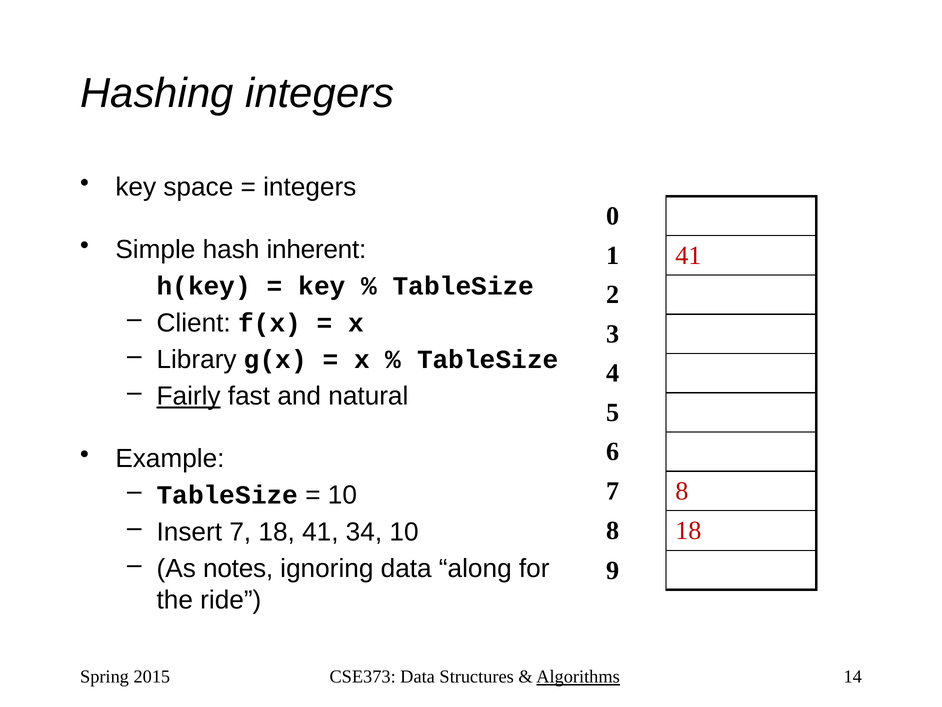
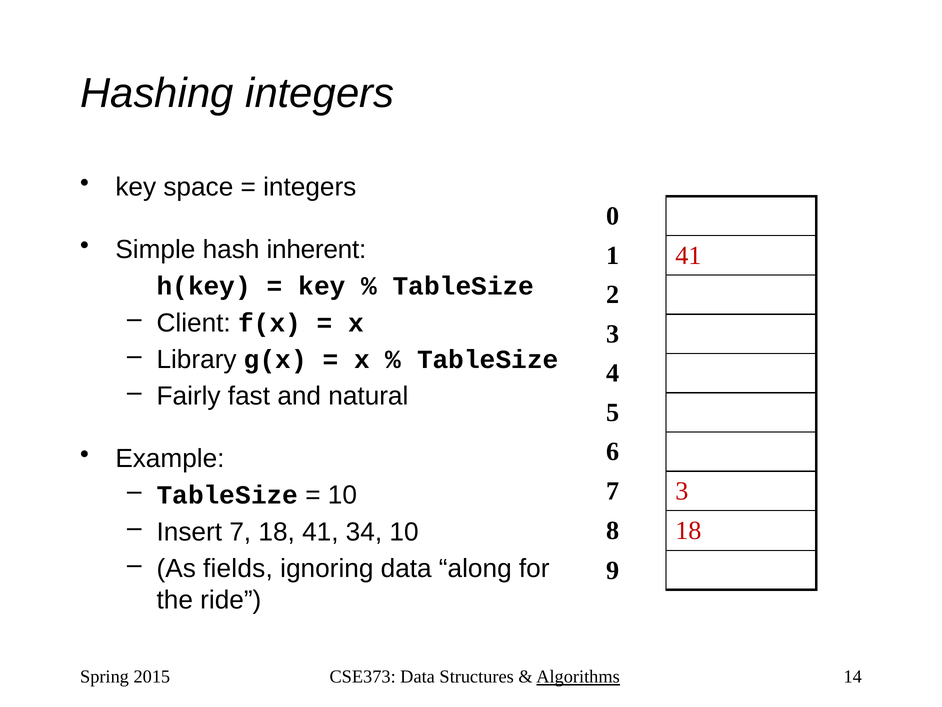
Fairly underline: present -> none
7 8: 8 -> 3
notes: notes -> fields
